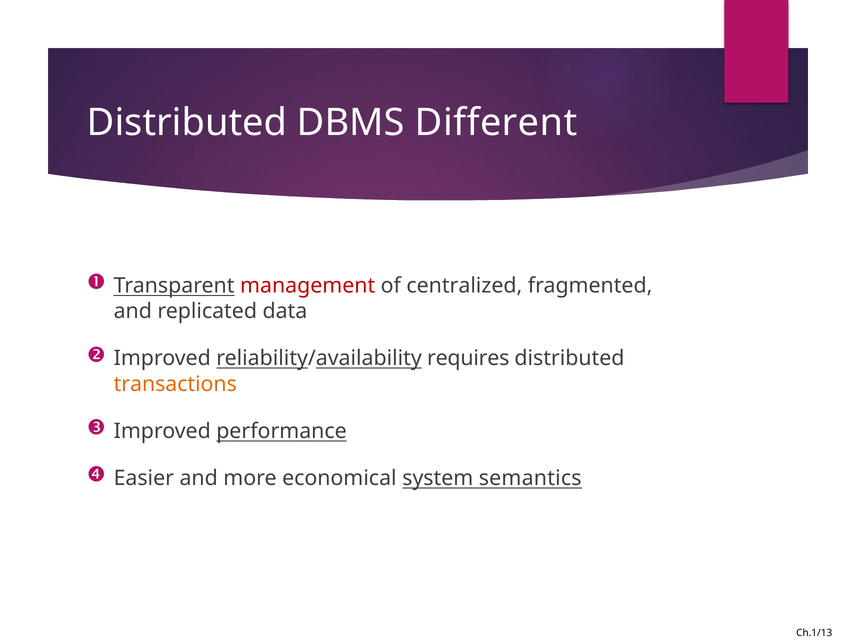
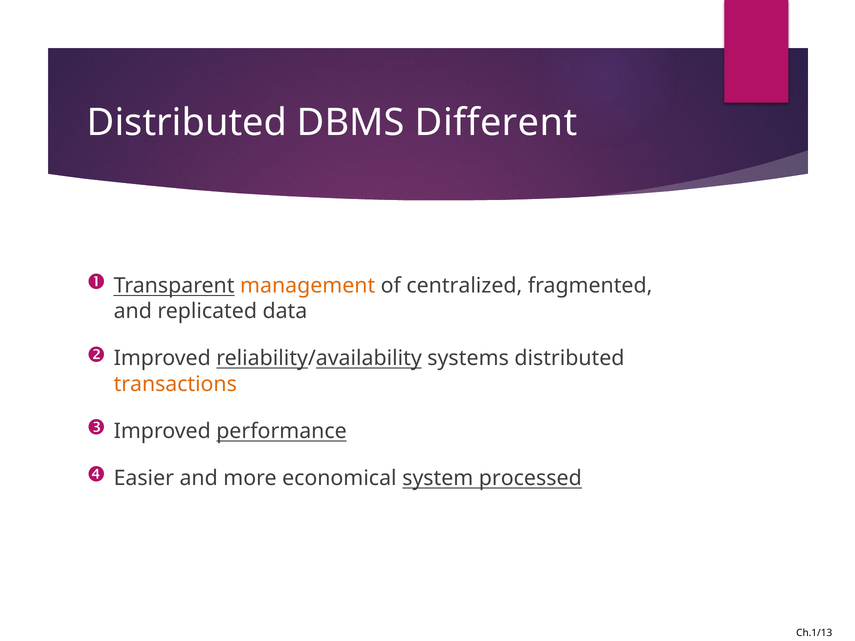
management colour: red -> orange
requires: requires -> systems
semantics: semantics -> processed
